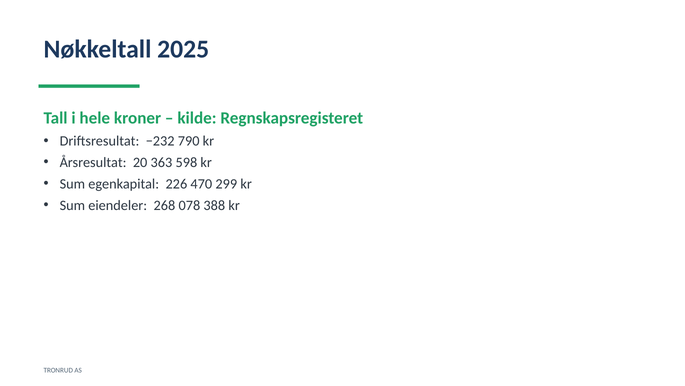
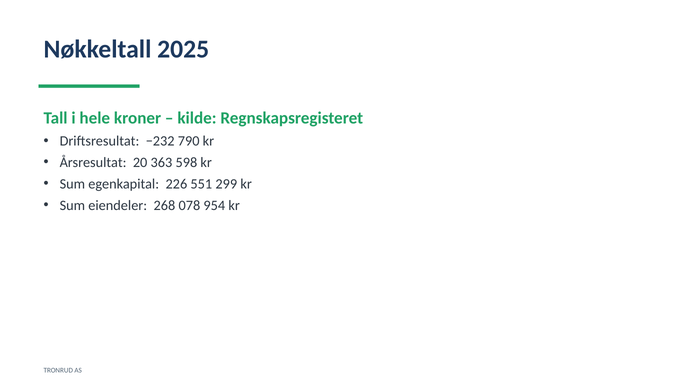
470: 470 -> 551
388: 388 -> 954
